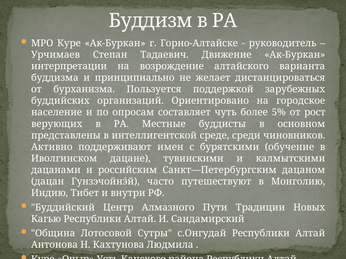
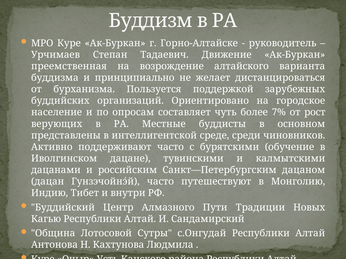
интерпретации: интерпретации -> преемственная
5%: 5% -> 7%
поддерживают имен: имен -> часто
